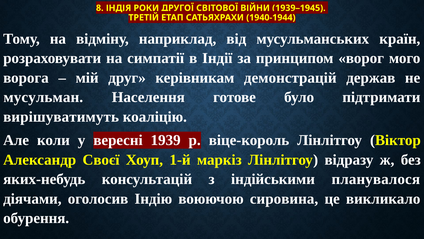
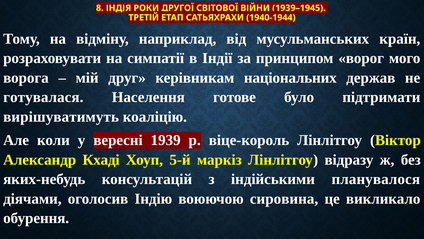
демонстрацій: демонстрацій -> національних
мусульман: мусульман -> готувалася
Своєї: Своєї -> Кхаді
1-й: 1-й -> 5-й
